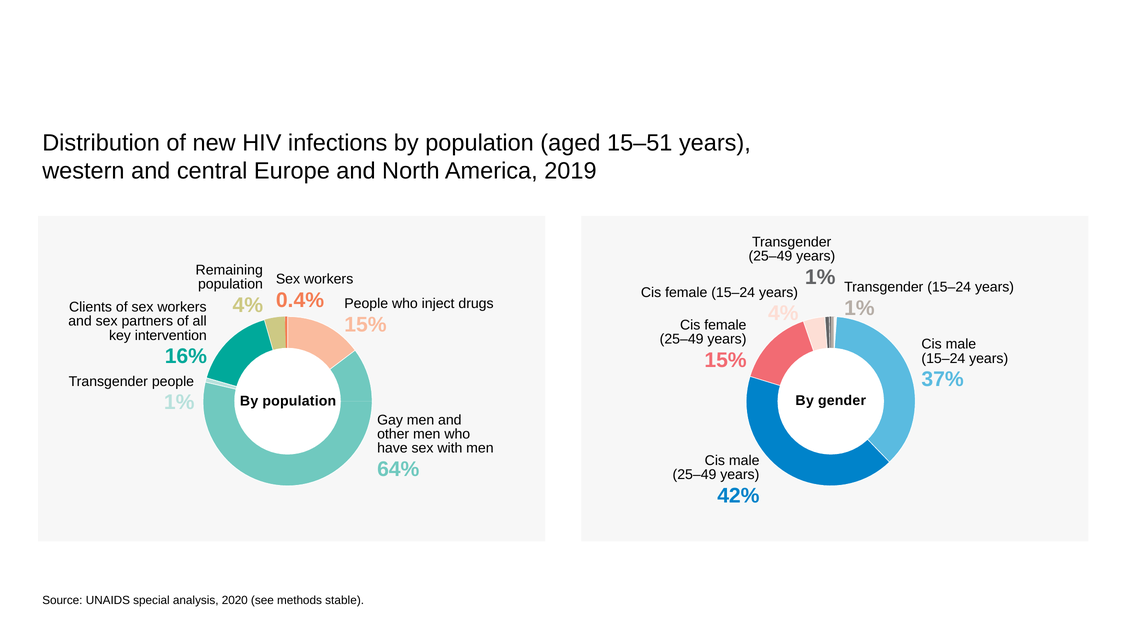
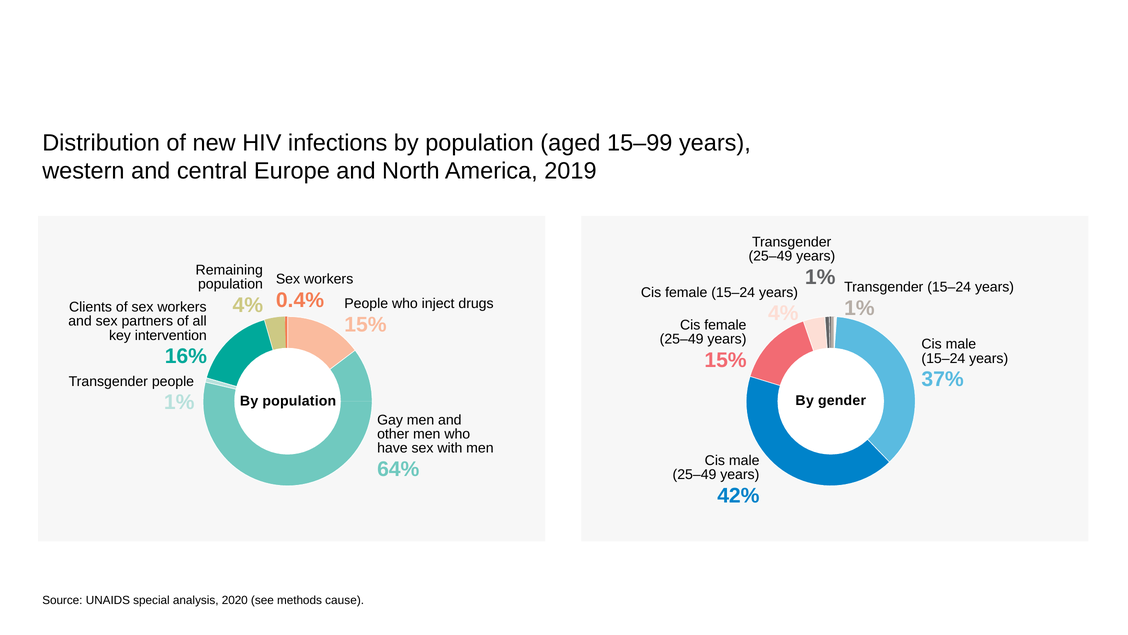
15–51: 15–51 -> 15–99
stable: stable -> cause
